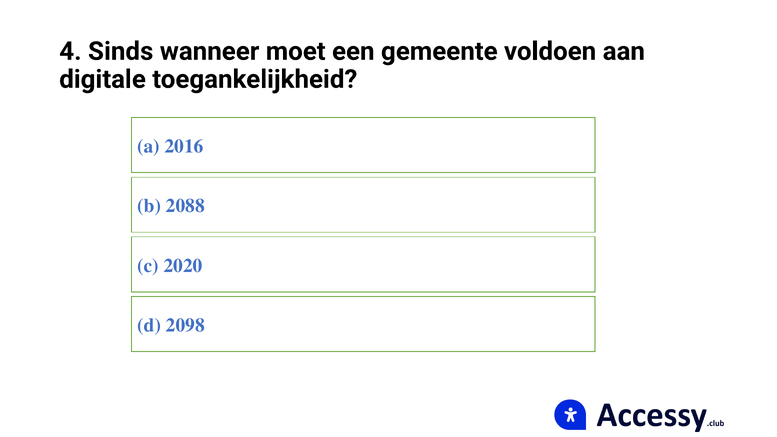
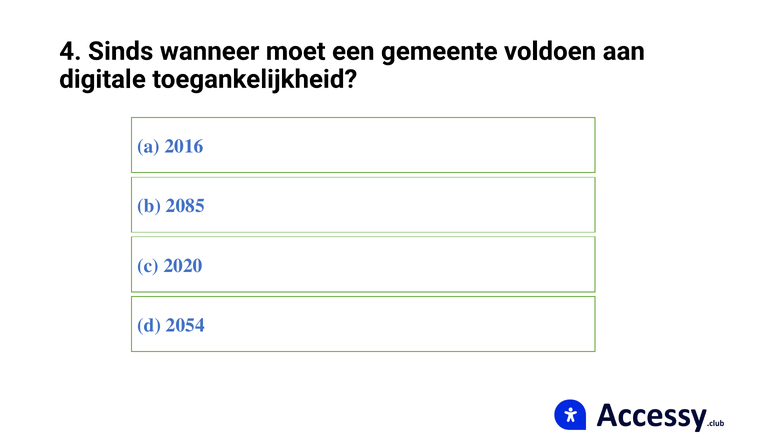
2088: 2088 -> 2085
2098: 2098 -> 2054
